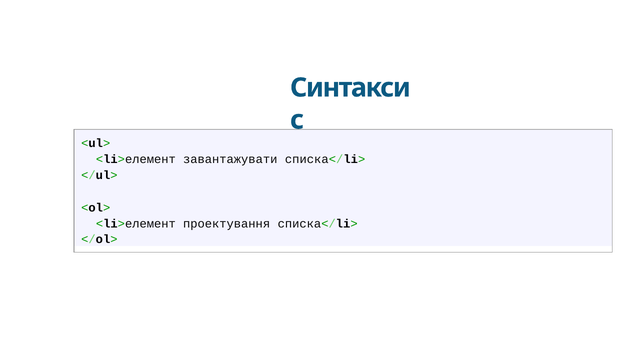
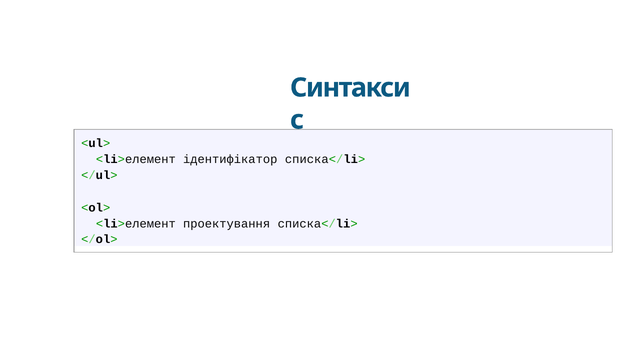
завантажувати: завантажувати -> ідентифікатор
